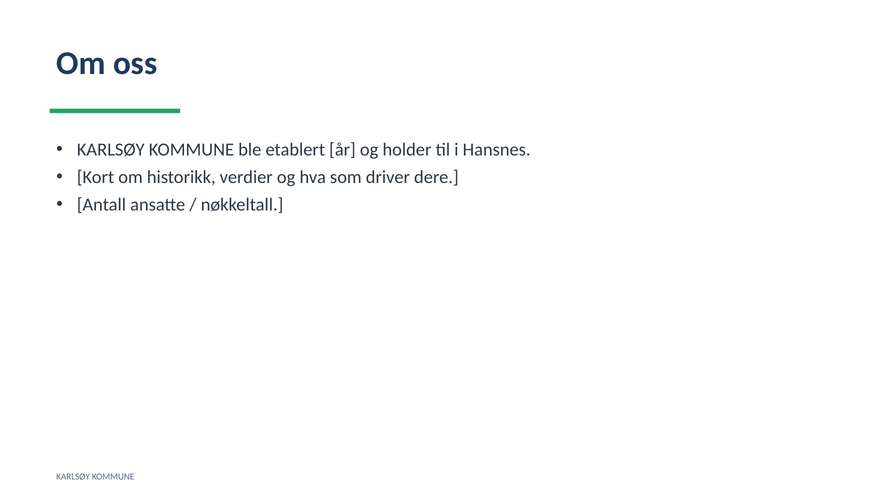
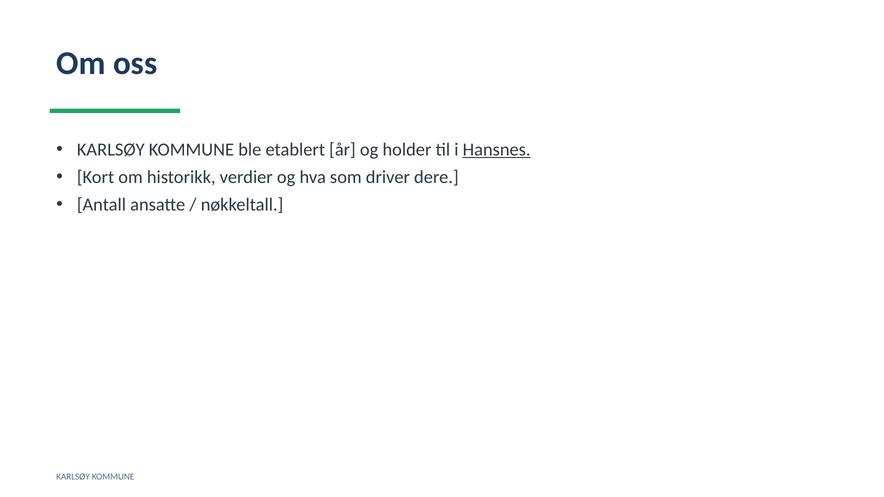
Hansnes underline: none -> present
